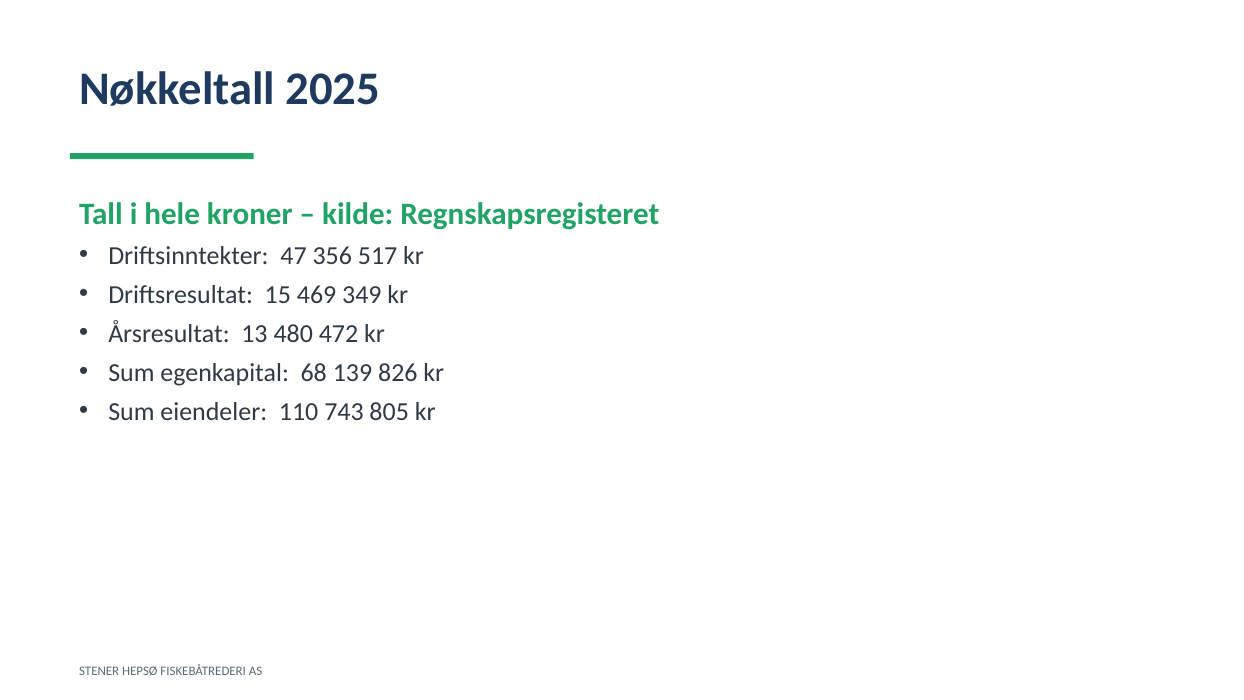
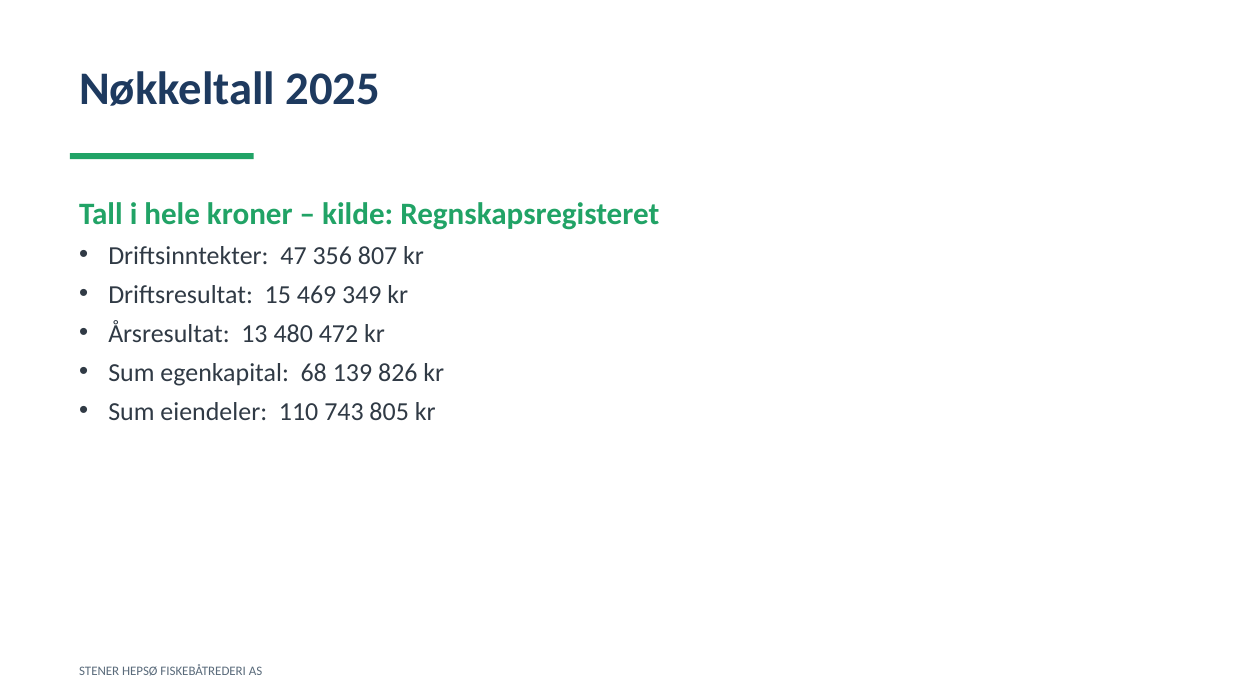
517: 517 -> 807
